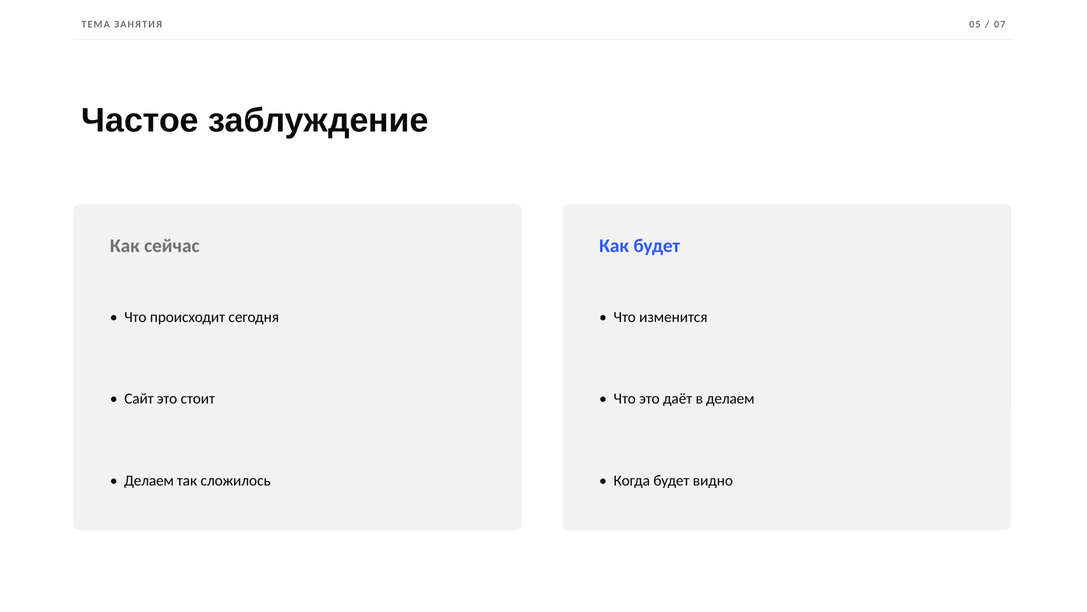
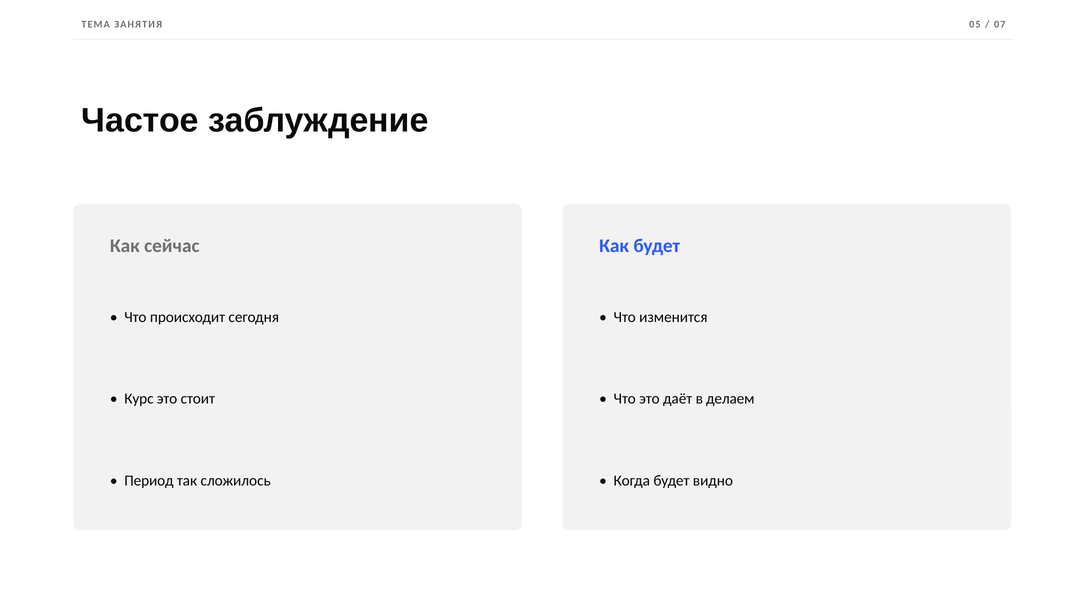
Сайт: Сайт -> Курс
Делаем at (149, 480): Делаем -> Период
